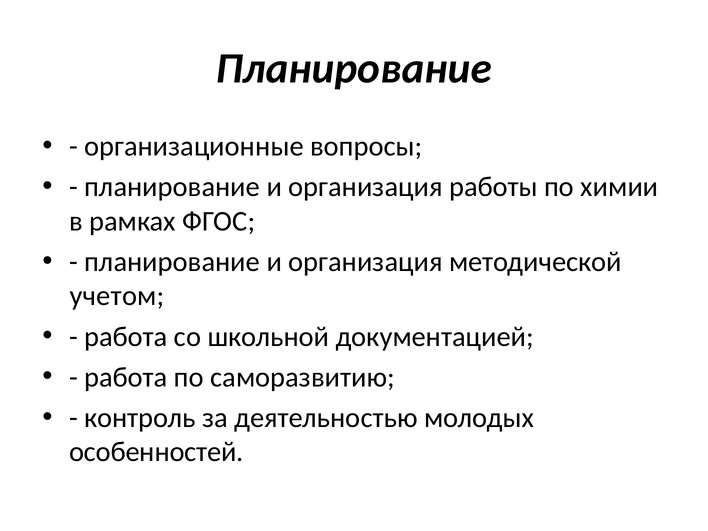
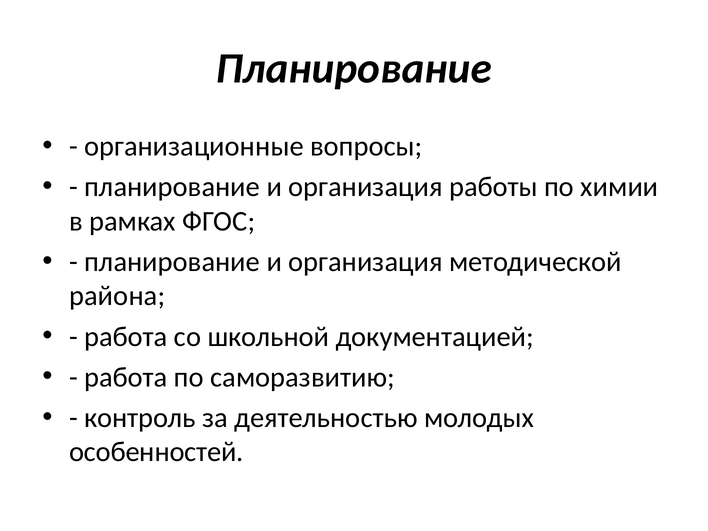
учетом: учетом -> района
